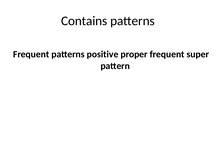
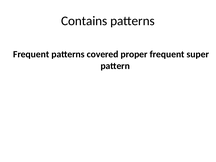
positive: positive -> covered
